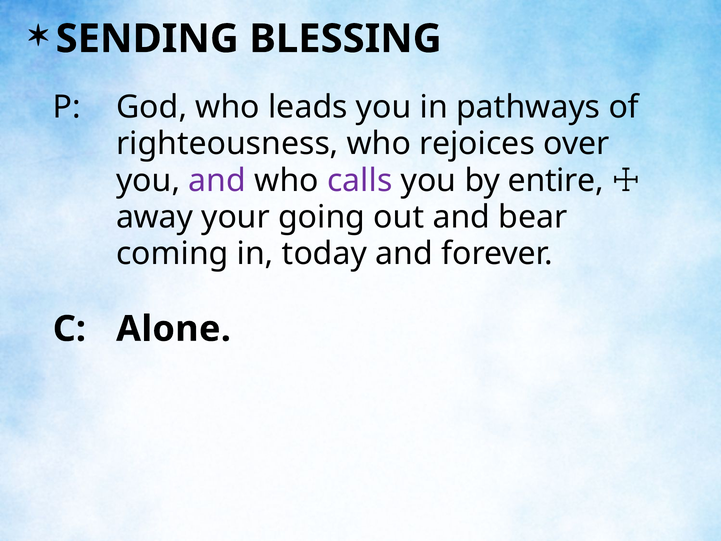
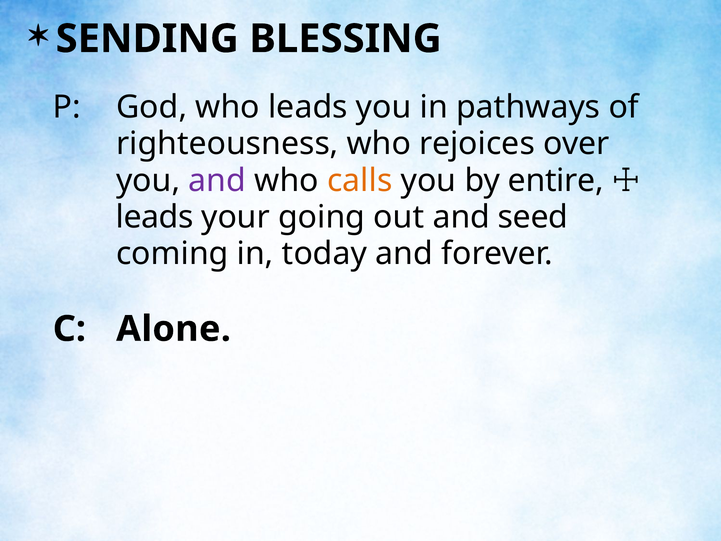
calls colour: purple -> orange
away at (155, 217): away -> leads
bear: bear -> seed
